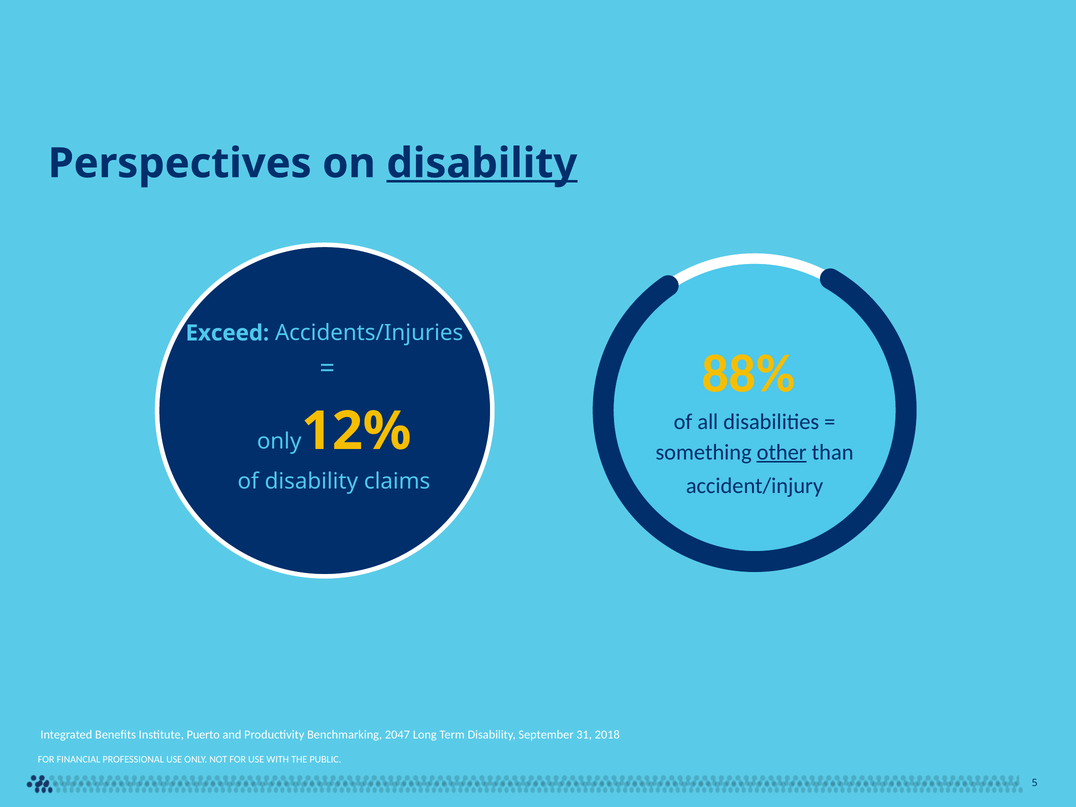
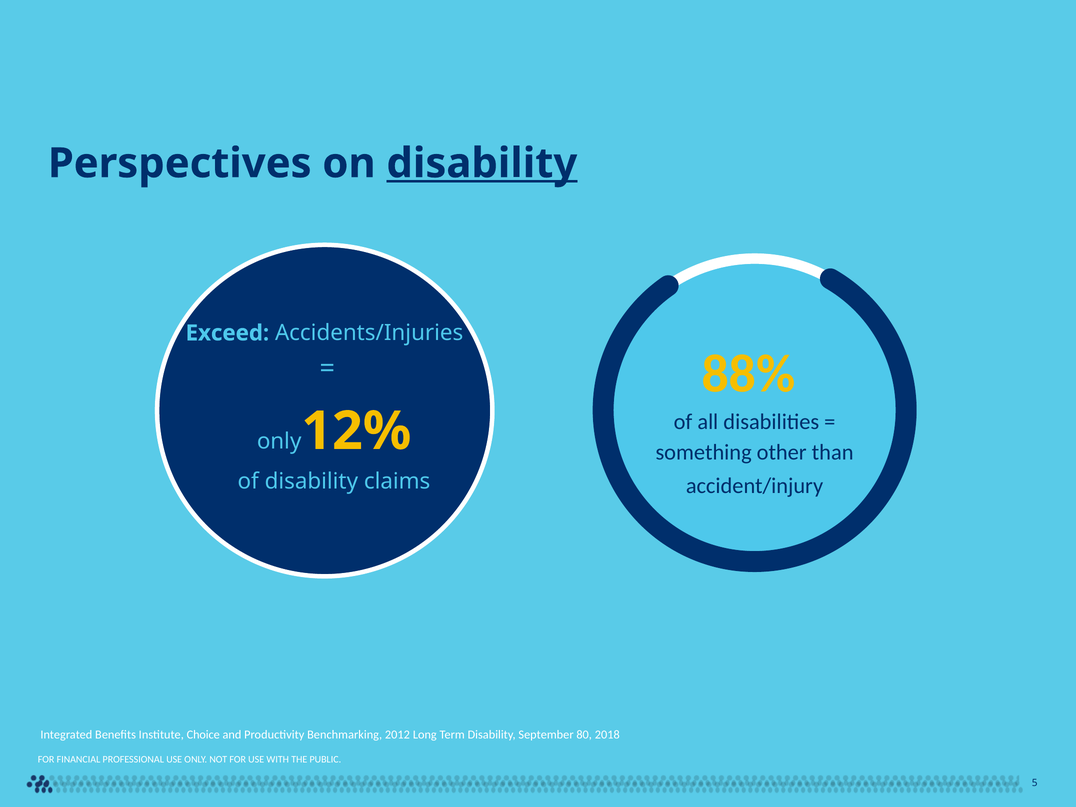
other underline: present -> none
Puerto: Puerto -> Choice
2047: 2047 -> 2012
31: 31 -> 80
